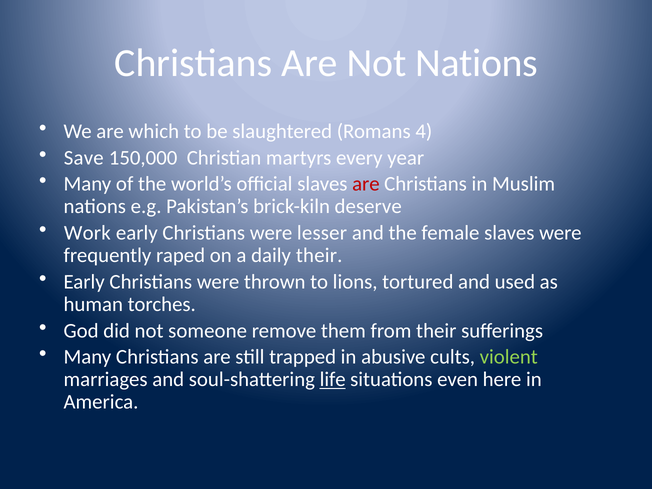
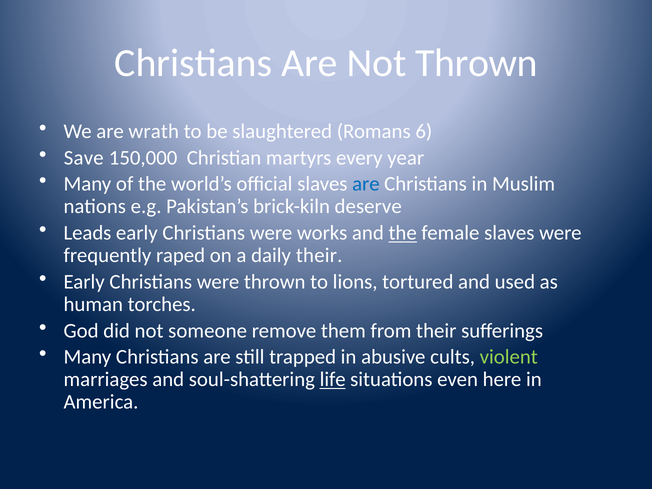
Not Nations: Nations -> Thrown
which: which -> wrath
4: 4 -> 6
are at (366, 184) colour: red -> blue
Work: Work -> Leads
lesser: lesser -> works
the at (403, 233) underline: none -> present
